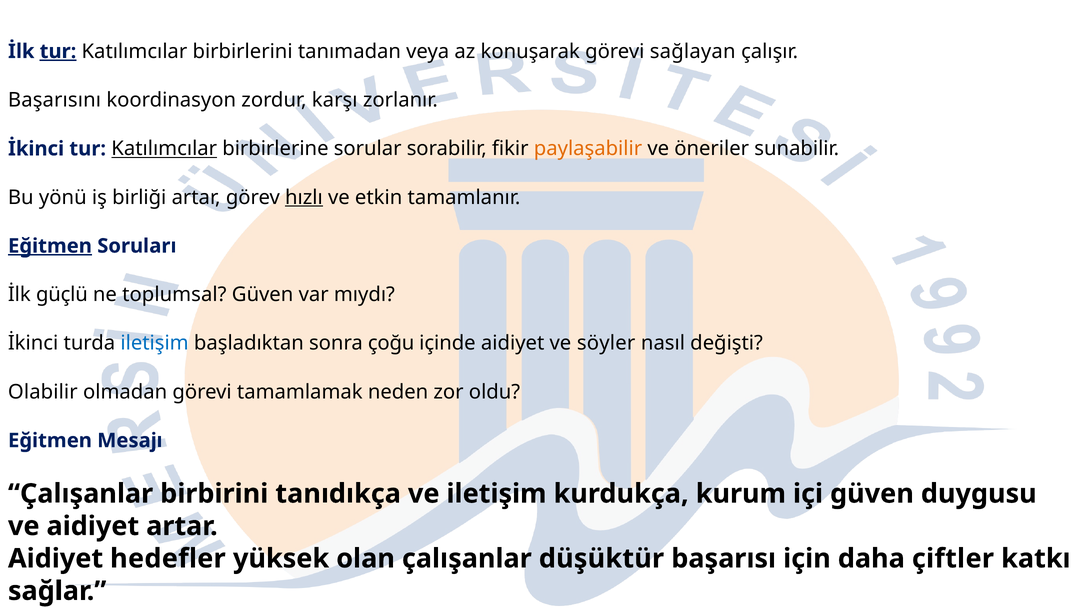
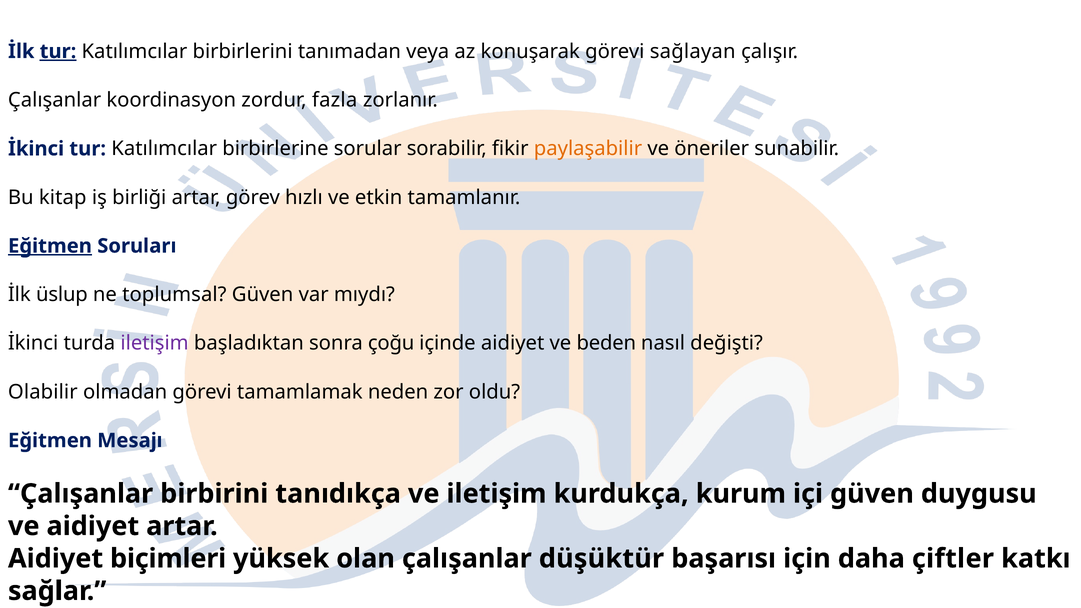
Başarısını at (55, 100): Başarısını -> Çalışanlar
karşı: karşı -> fazla
Katılımcılar at (164, 149) underline: present -> none
yönü: yönü -> kitap
hızlı underline: present -> none
güçlü: güçlü -> üslup
iletişim at (155, 343) colour: blue -> purple
söyler: söyler -> beden
hedefler: hedefler -> biçimleri
